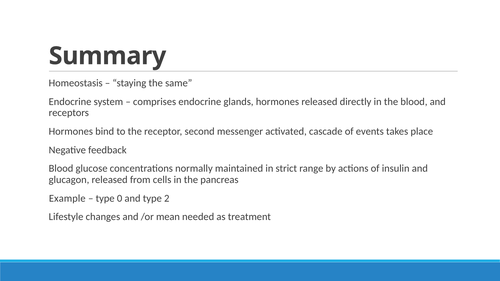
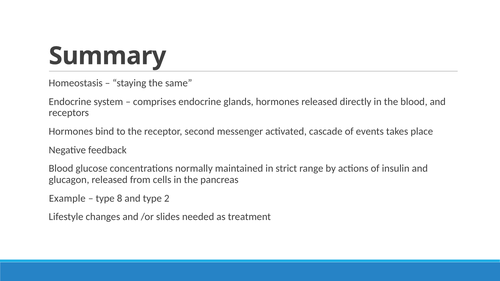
0: 0 -> 8
mean: mean -> slides
